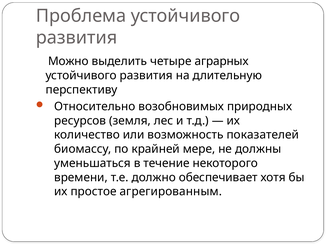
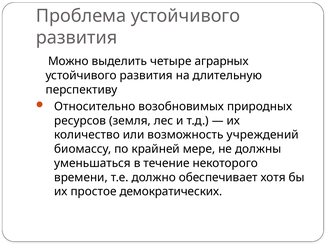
показателей: показателей -> учреждений
агрегированным: агрегированным -> демократических
